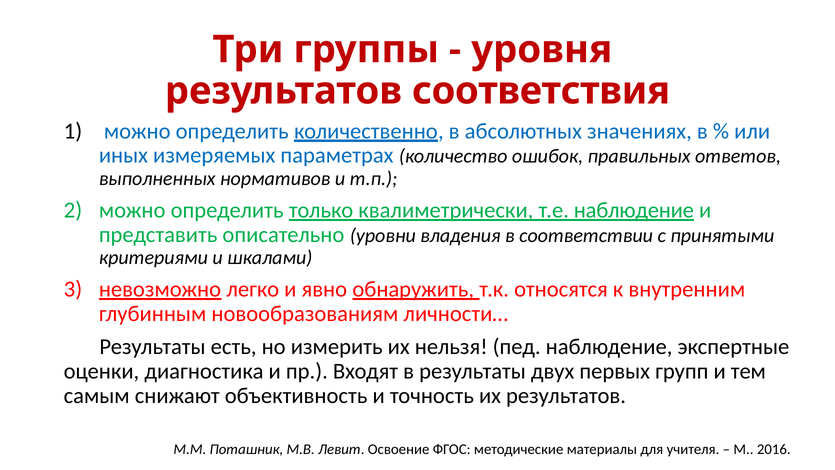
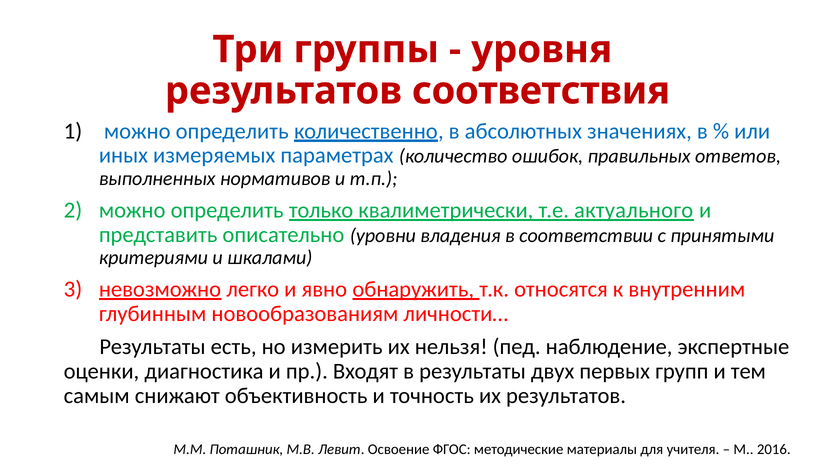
т.е наблюдение: наблюдение -> актуального
